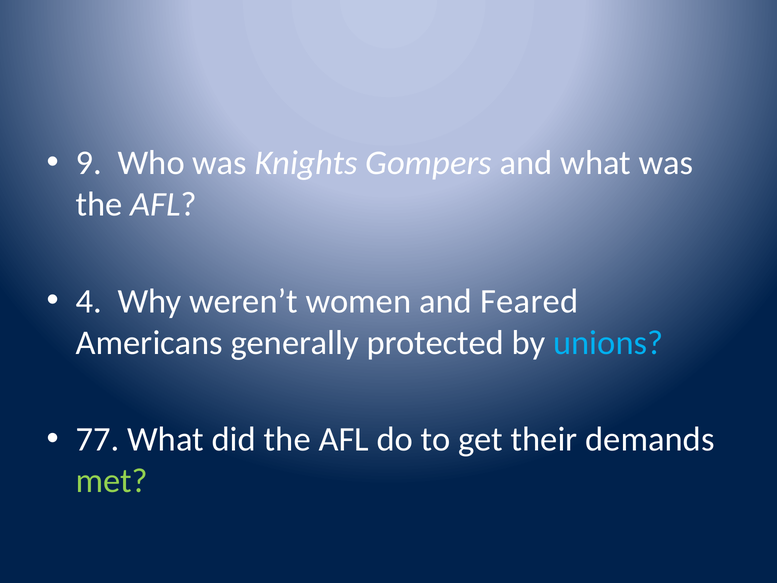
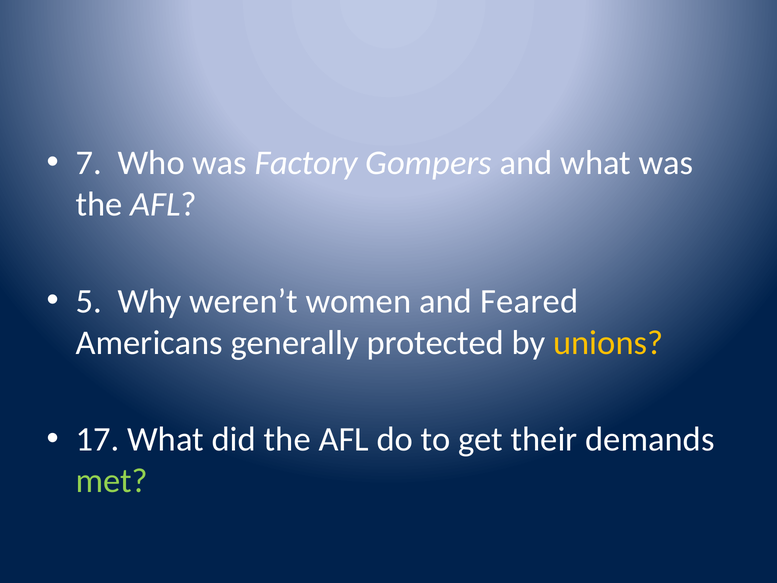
9: 9 -> 7
Knights: Knights -> Factory
4: 4 -> 5
unions colour: light blue -> yellow
77: 77 -> 17
